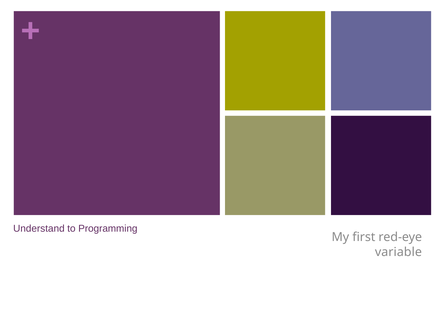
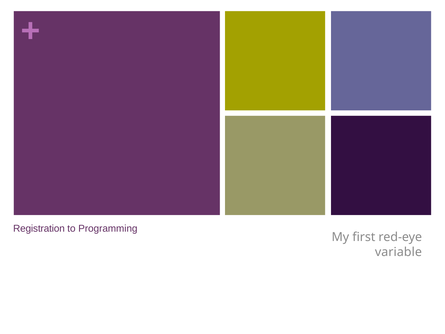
Understand: Understand -> Registration
